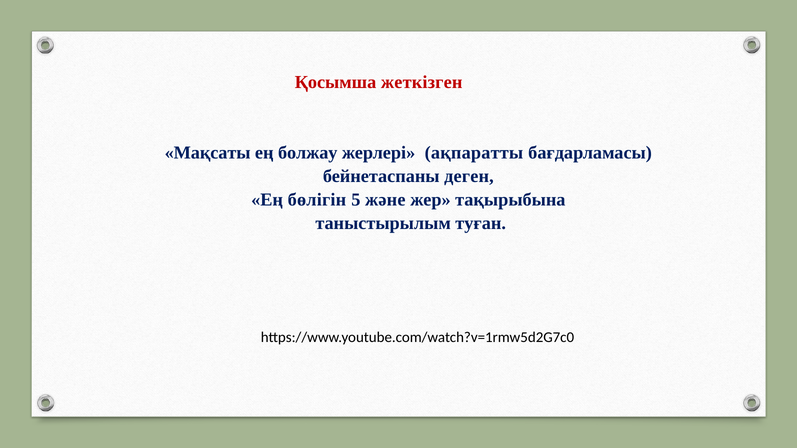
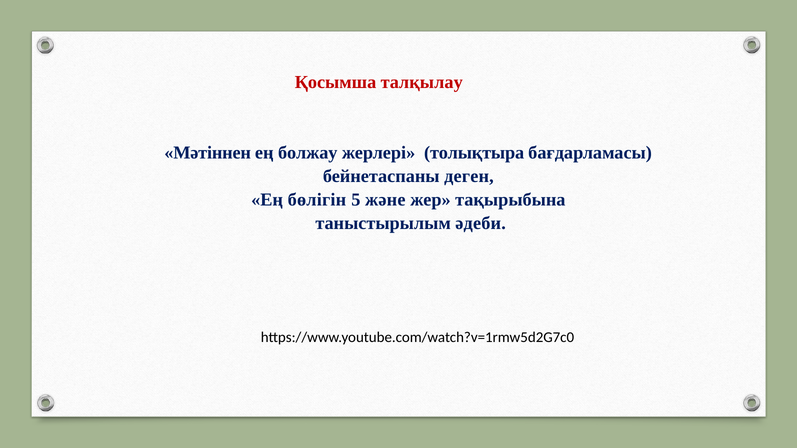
жеткізген: жеткізген -> талқылау
Мақсаты: Мақсаты -> Мәтіннен
ақпаратты: ақпаратты -> толықтыра
туған: туған -> әдеби
